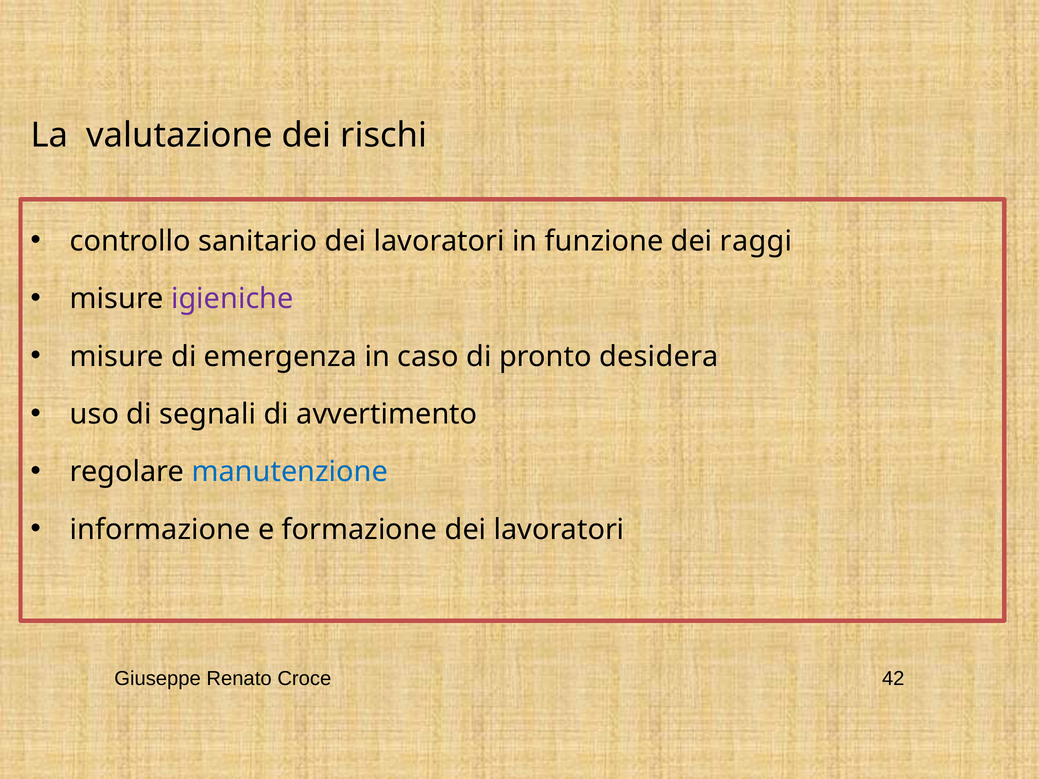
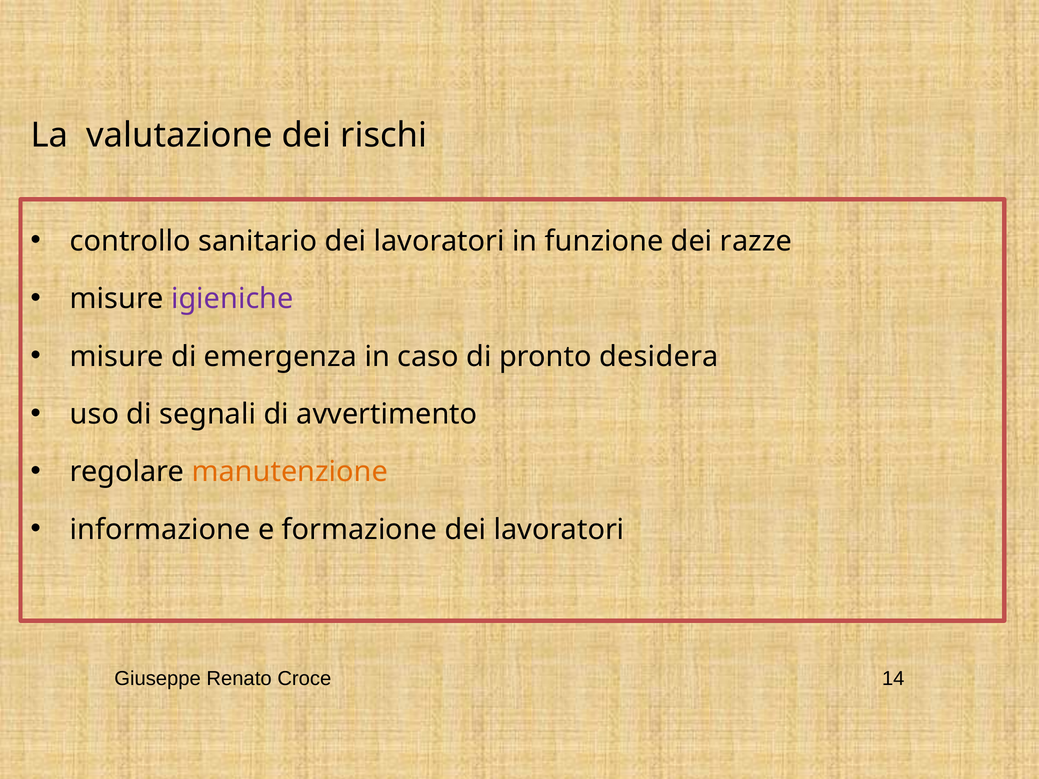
raggi: raggi -> razze
manutenzione colour: blue -> orange
42: 42 -> 14
